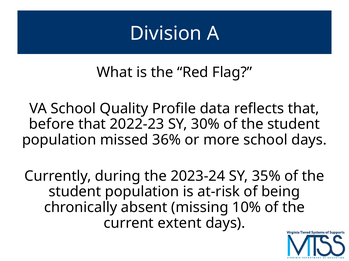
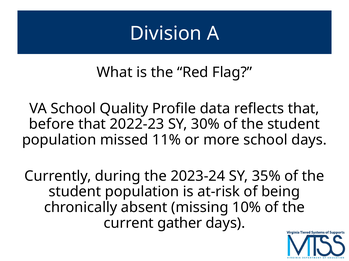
36%: 36% -> 11%
extent: extent -> gather
